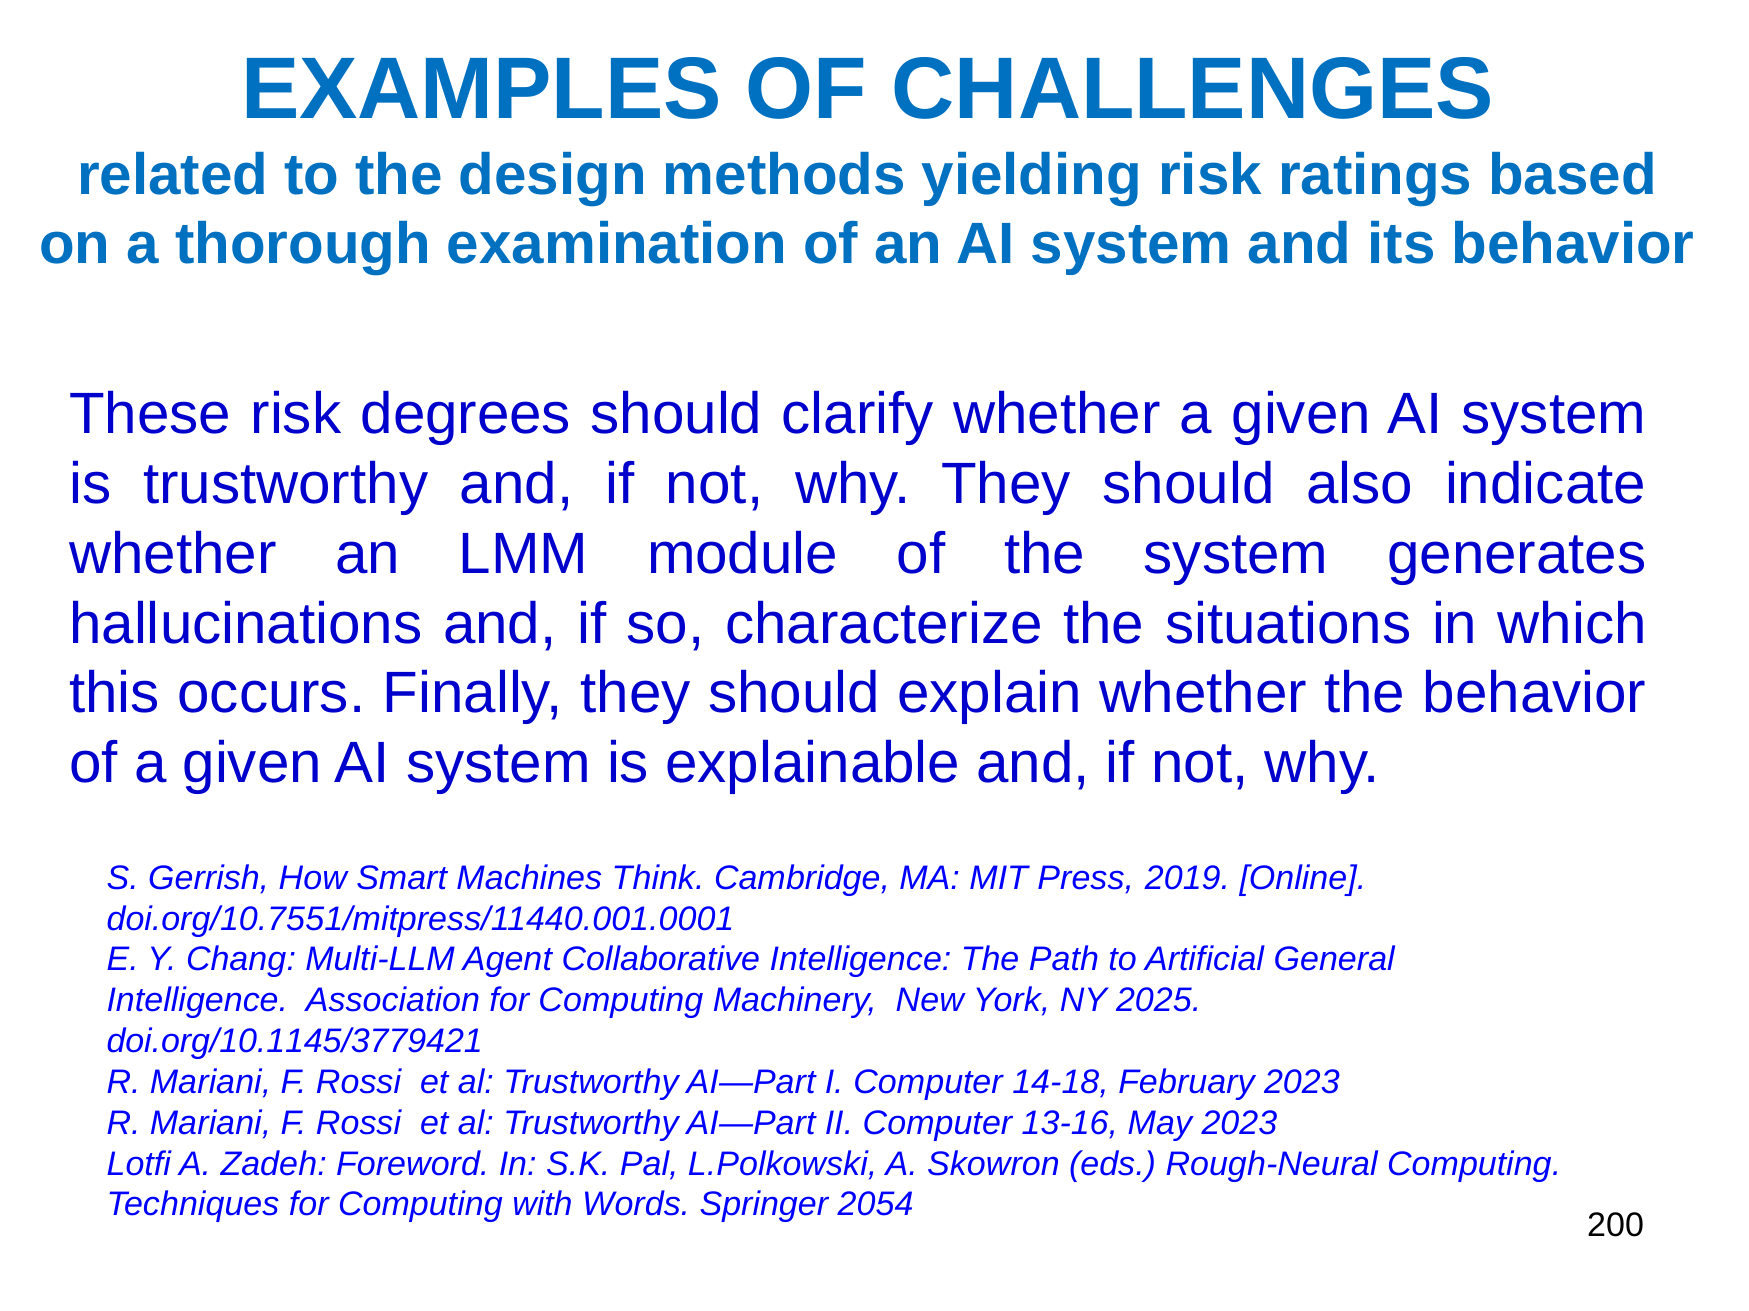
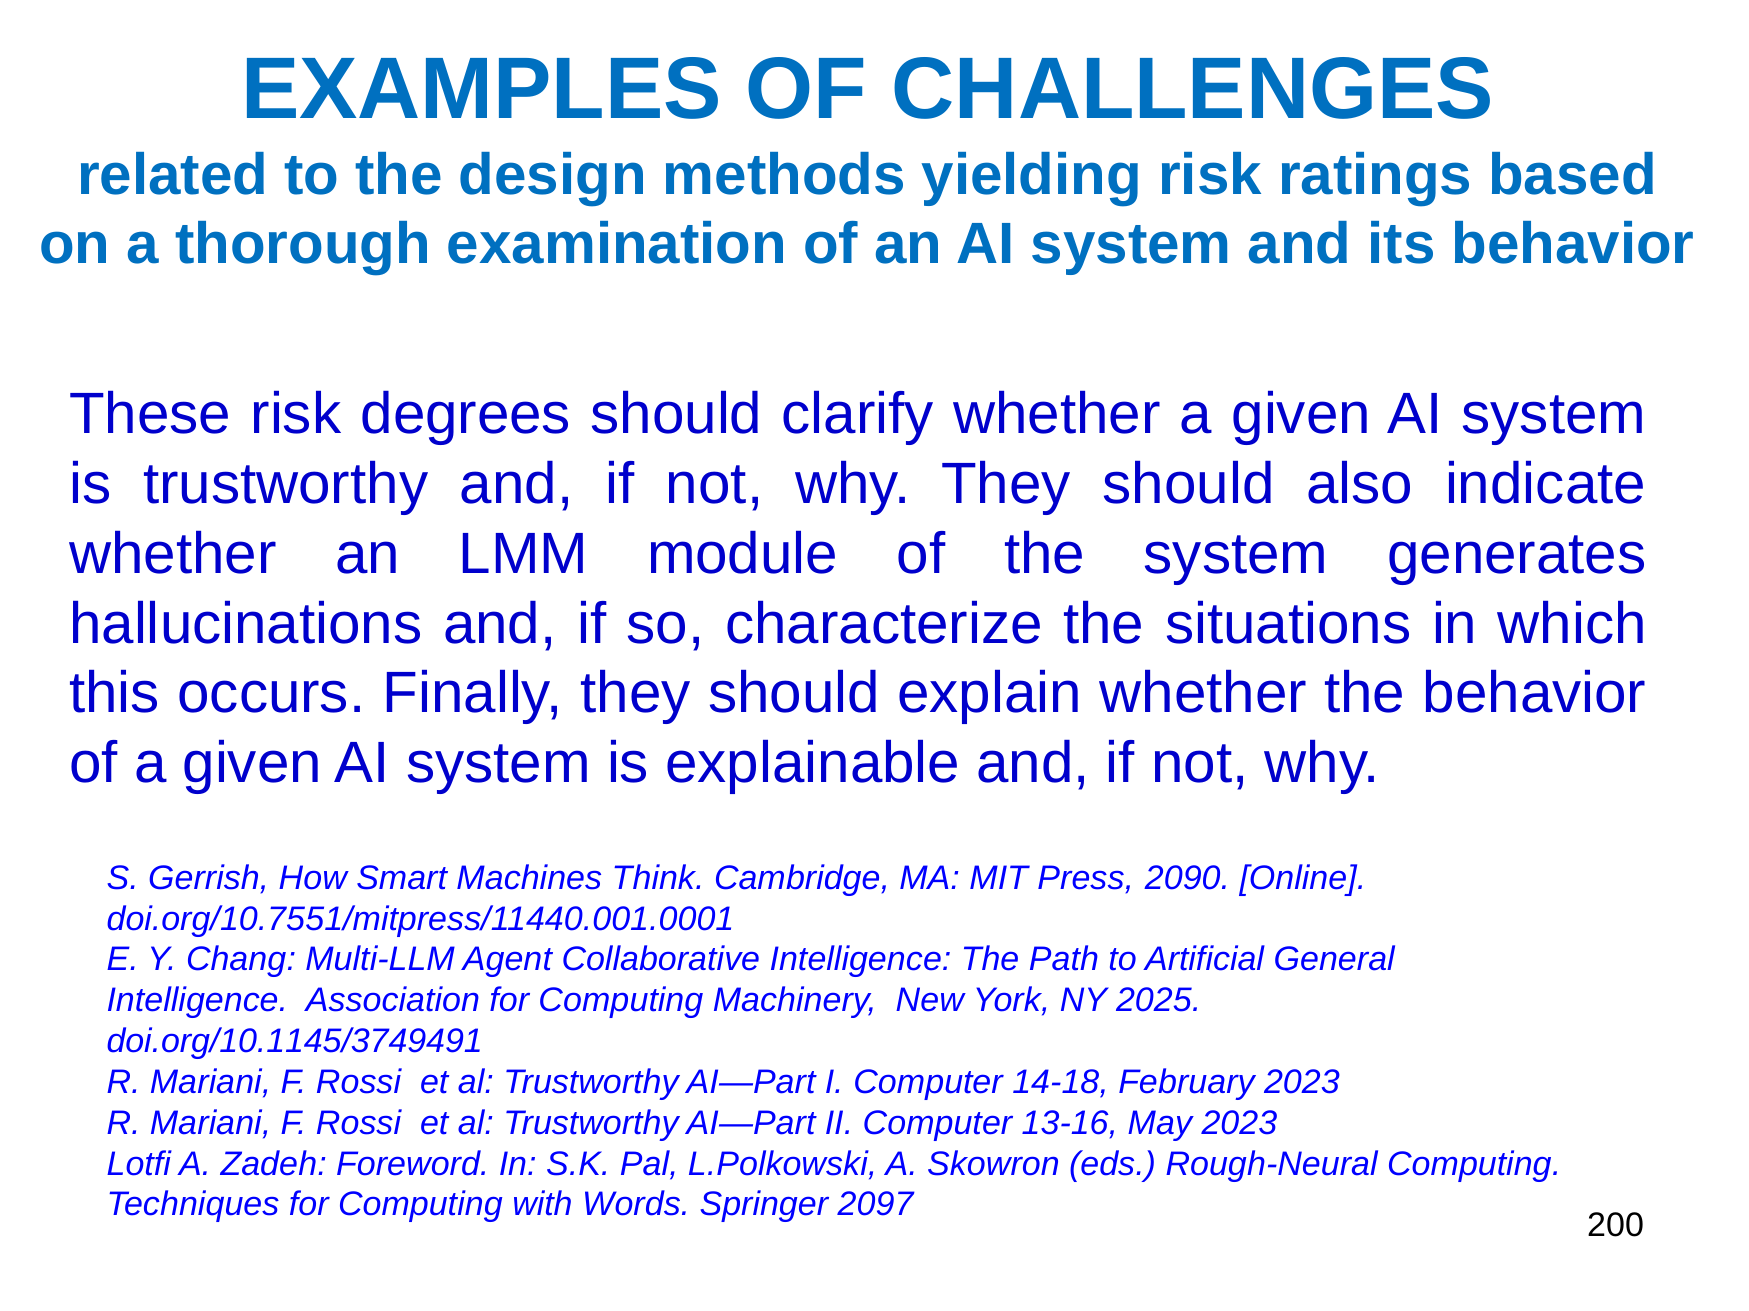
2019: 2019 -> 2090
doi.org/10.1145/3779421: doi.org/10.1145/3779421 -> doi.org/10.1145/3749491
2054: 2054 -> 2097
